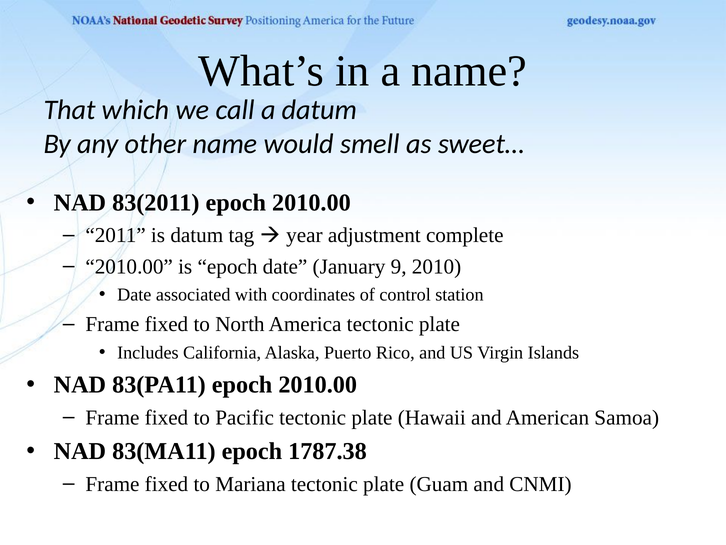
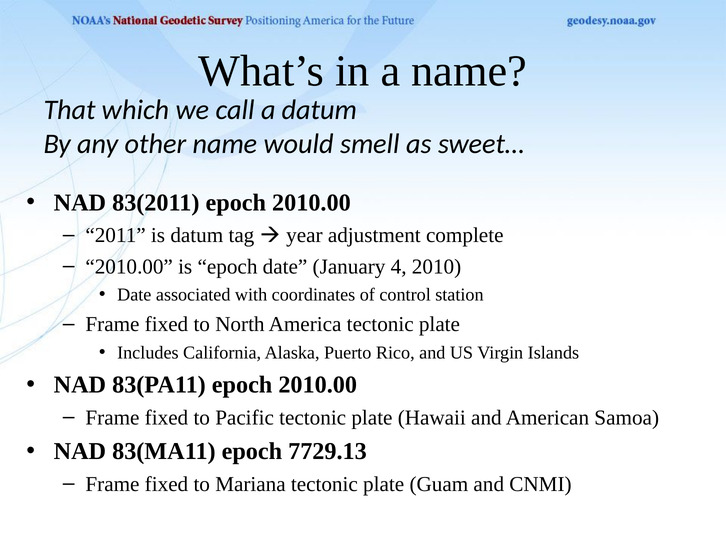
9: 9 -> 4
1787.38: 1787.38 -> 7729.13
